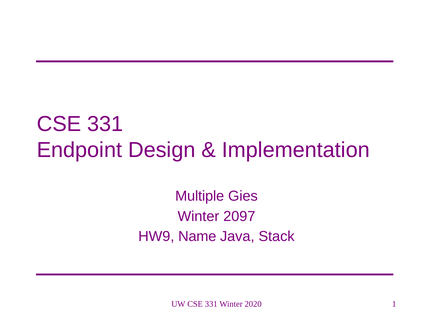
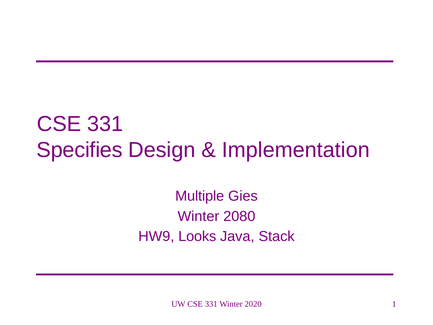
Endpoint: Endpoint -> Specifies
2097: 2097 -> 2080
Name: Name -> Looks
